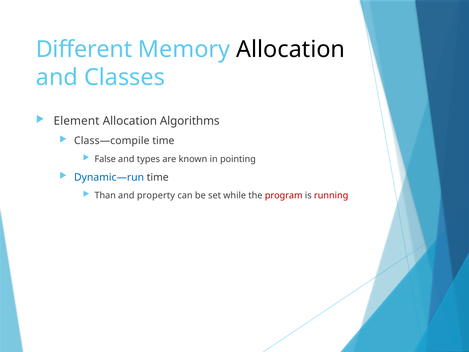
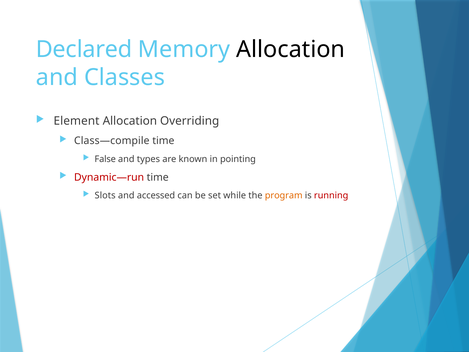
Different: Different -> Declared
Algorithms: Algorithms -> Overriding
Dynamic—run colour: blue -> red
Than: Than -> Slots
property: property -> accessed
program colour: red -> orange
